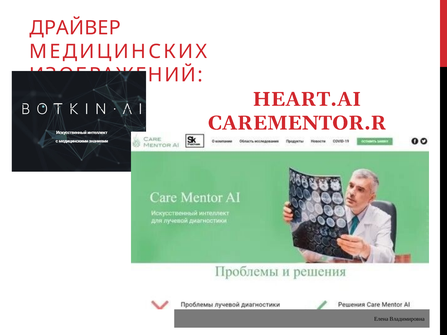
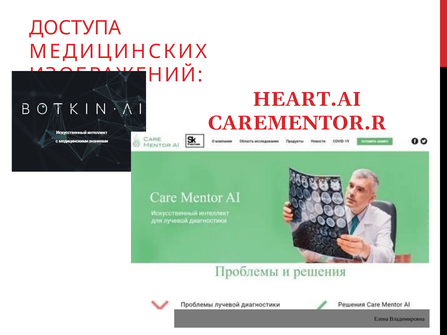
ДРАЙВЕР: ДРАЙВЕР -> ДОСТУПА
